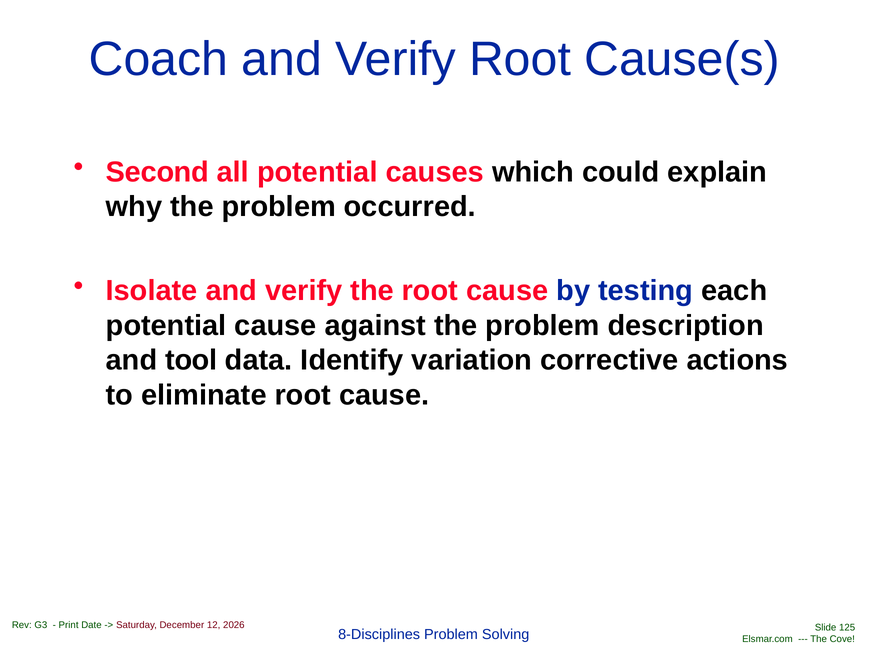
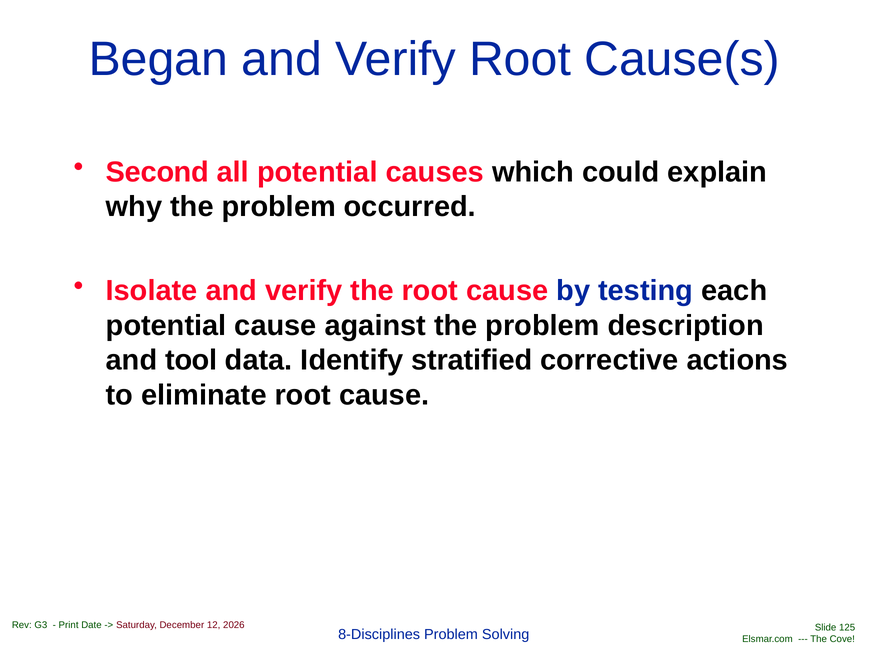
Coach: Coach -> Began
variation: variation -> stratified
